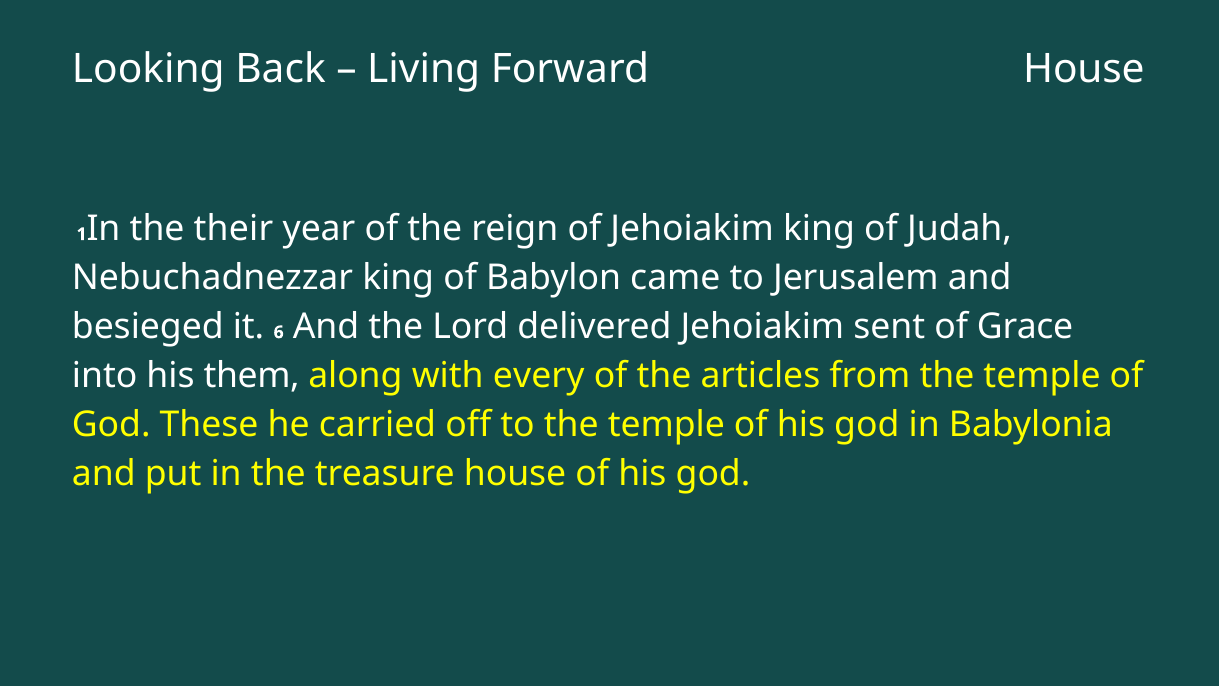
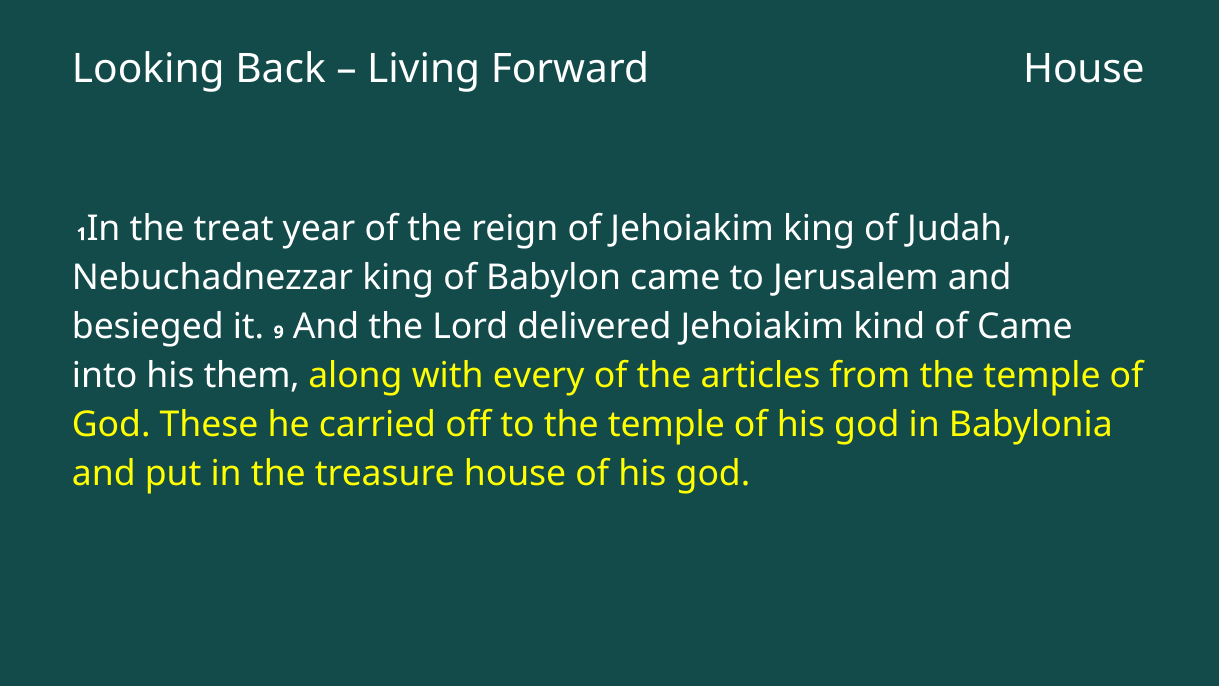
their: their -> treat
6: 6 -> 9
sent: sent -> kind
of Grace: Grace -> Came
